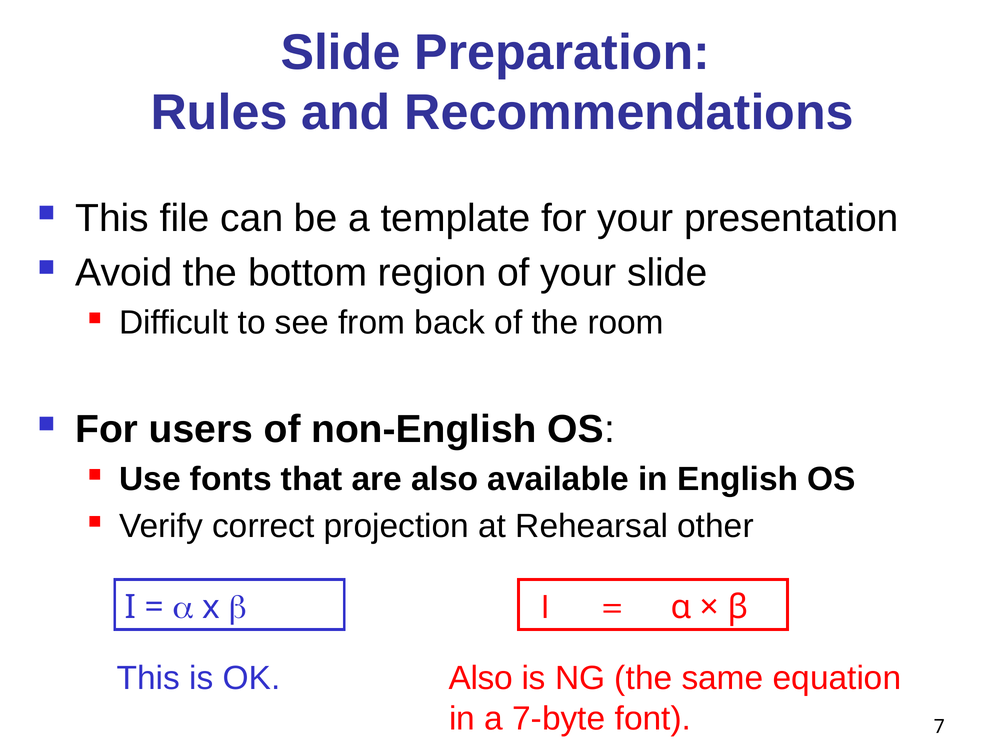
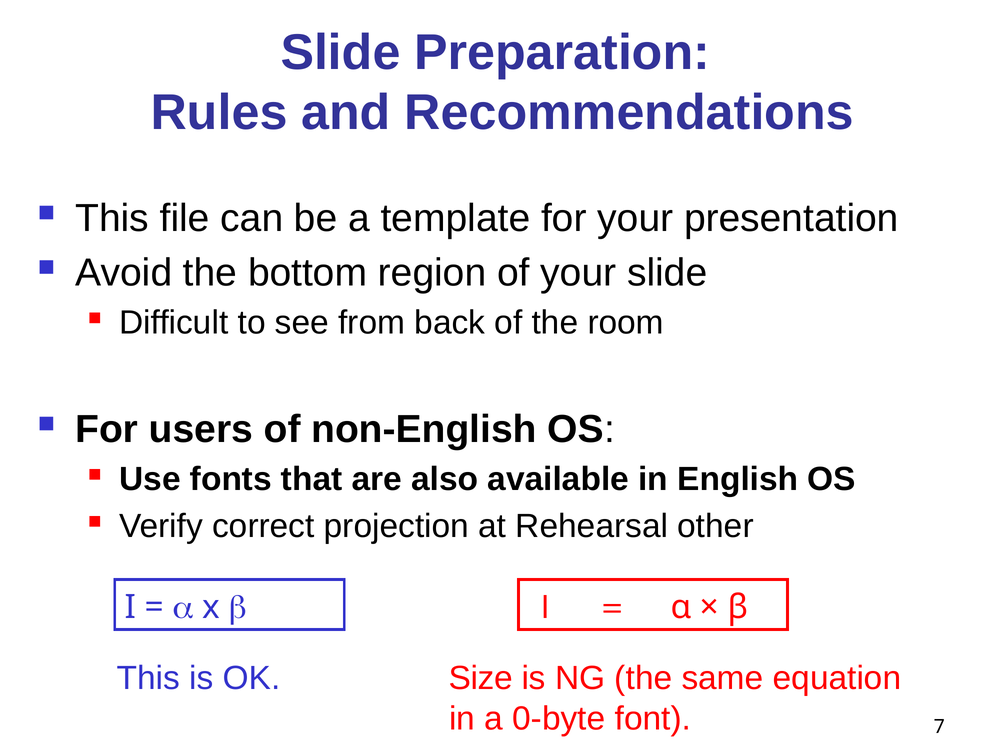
OK Also: Also -> Size
7-byte: 7-byte -> 0-byte
